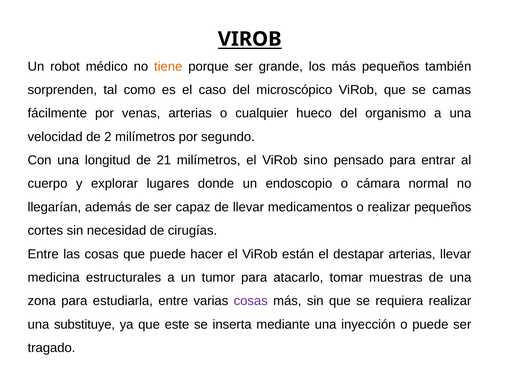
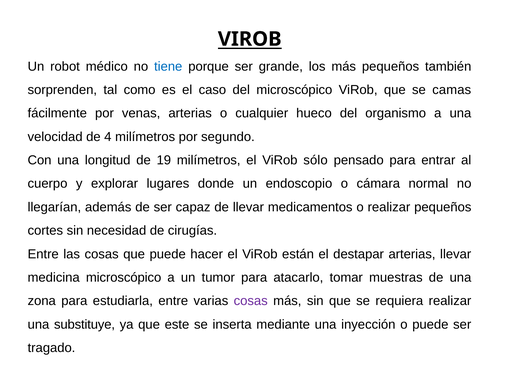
tiene colour: orange -> blue
2: 2 -> 4
21: 21 -> 19
sino: sino -> sólo
medicina estructurales: estructurales -> microscópico
